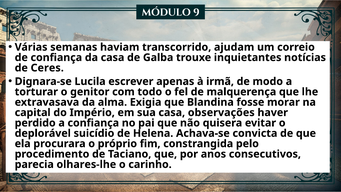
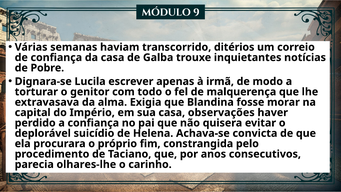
ajudam: ajudam -> ditérios
Ceres: Ceres -> Pobre
